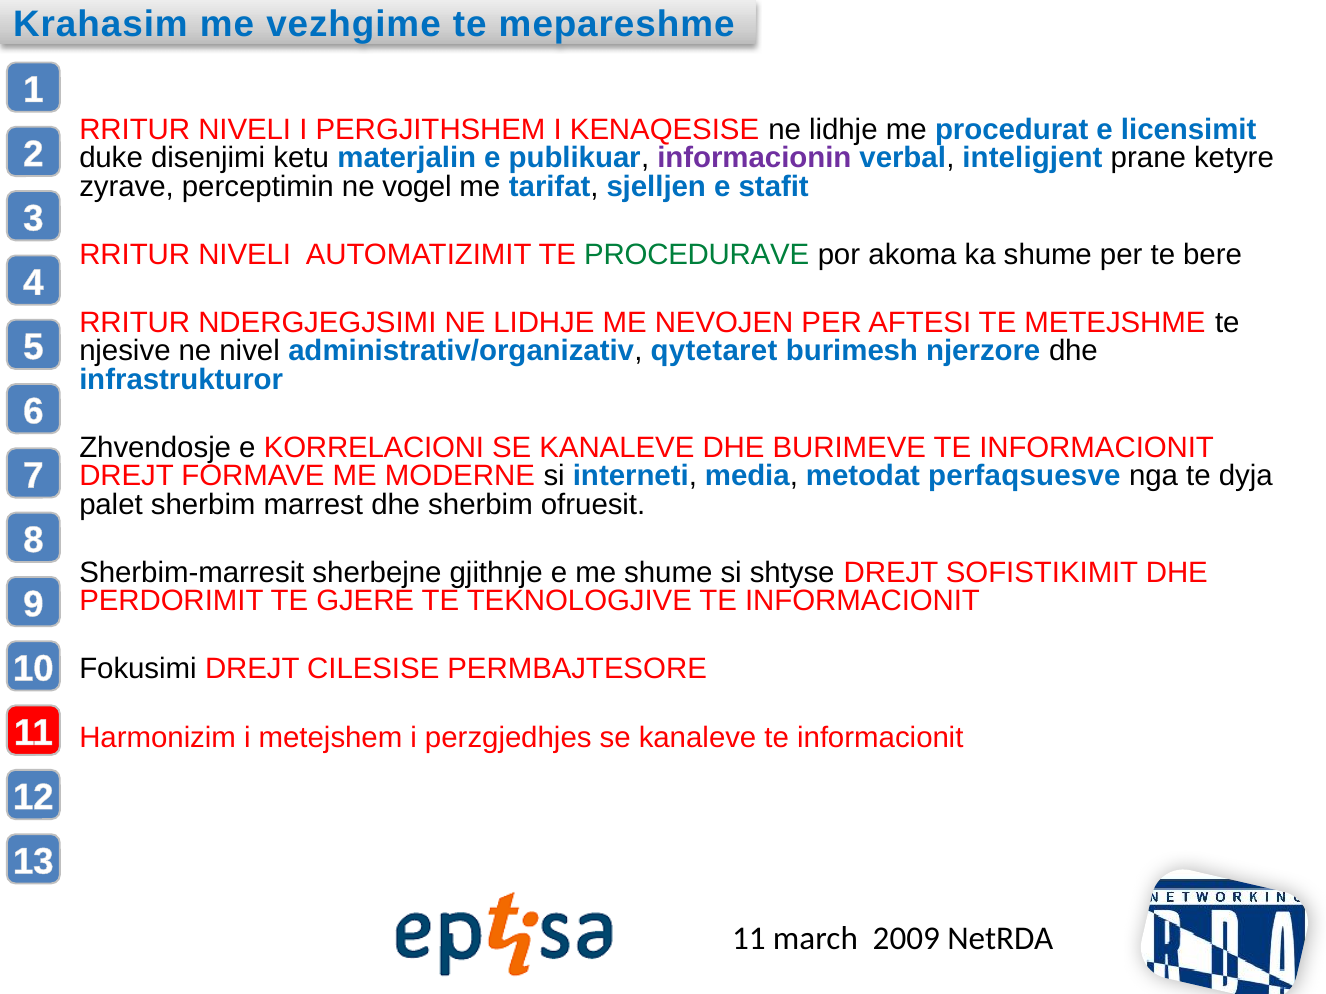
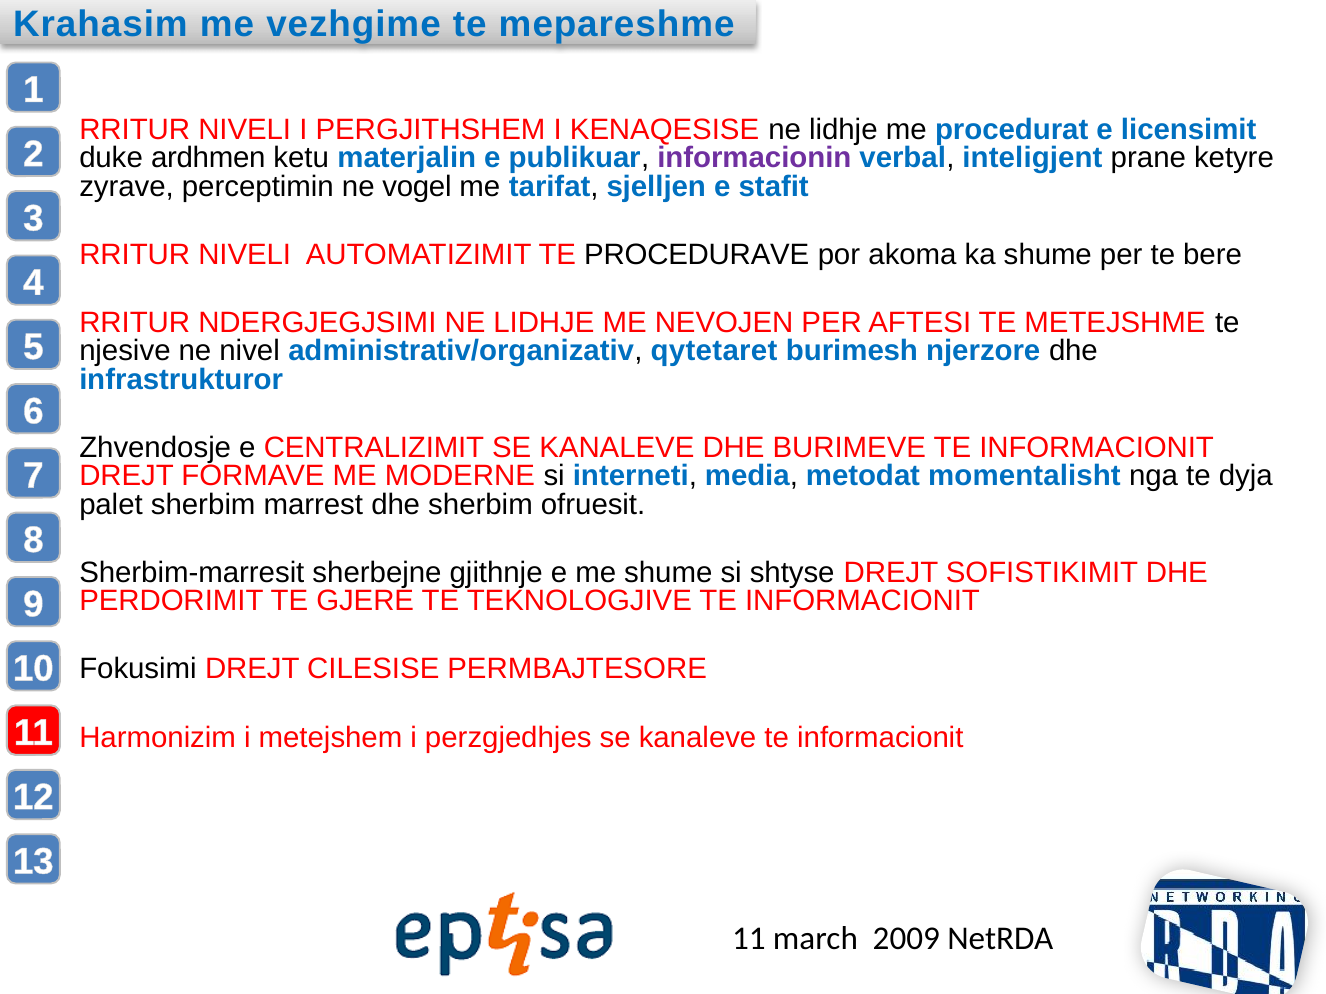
disenjimi: disenjimi -> ardhmen
PROCEDURAVE colour: green -> black
KORRELACIONI: KORRELACIONI -> CENTRALIZIMIT
perfaqsuesve: perfaqsuesve -> momentalisht
